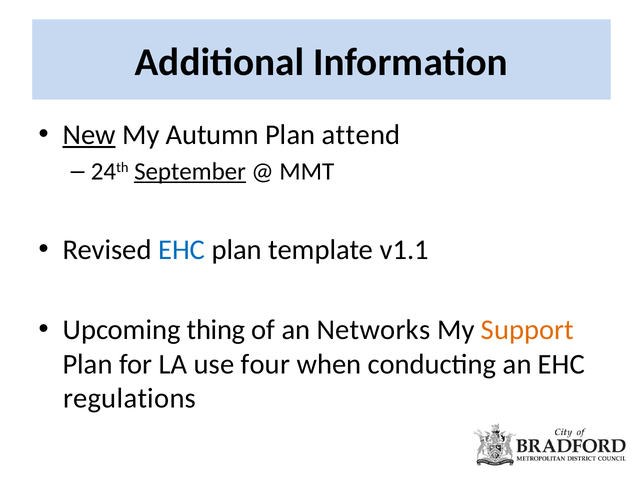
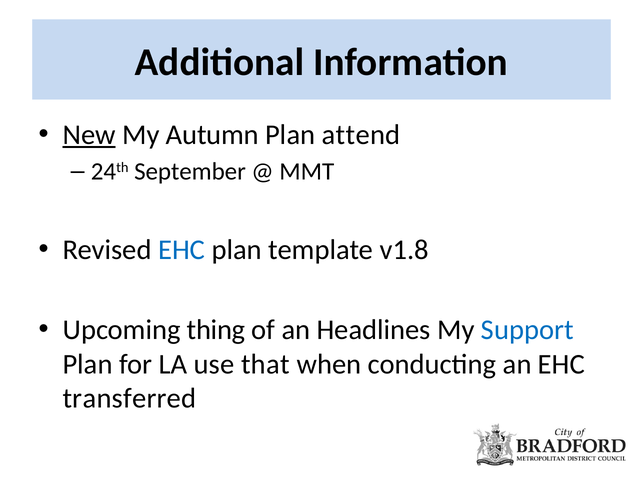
September underline: present -> none
v1.1: v1.1 -> v1.8
Networks: Networks -> Headlines
Support colour: orange -> blue
four: four -> that
regulations: regulations -> transferred
